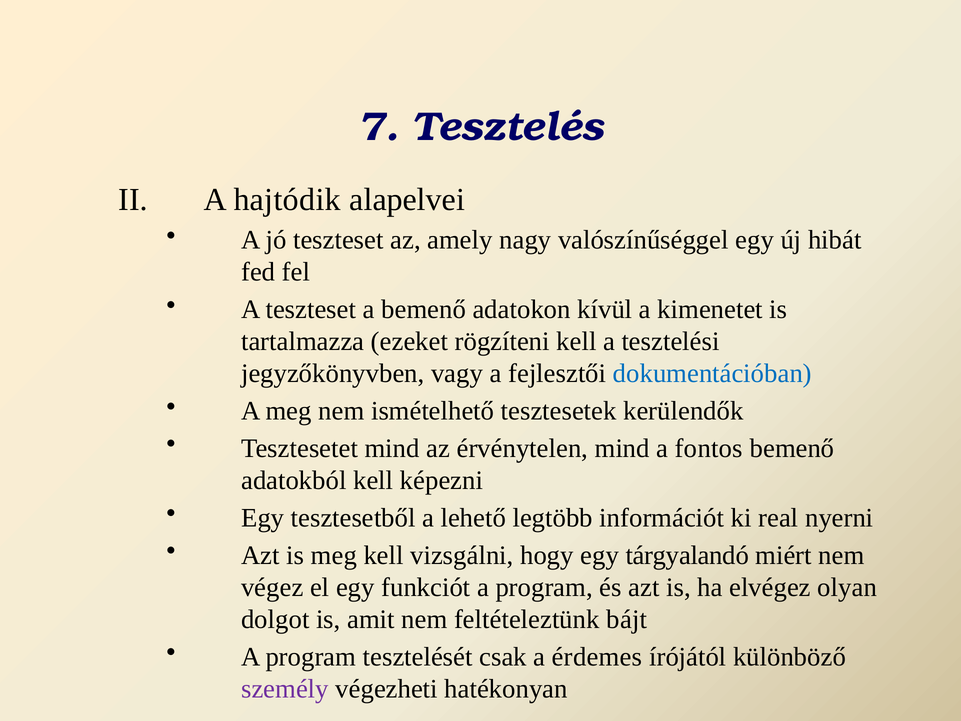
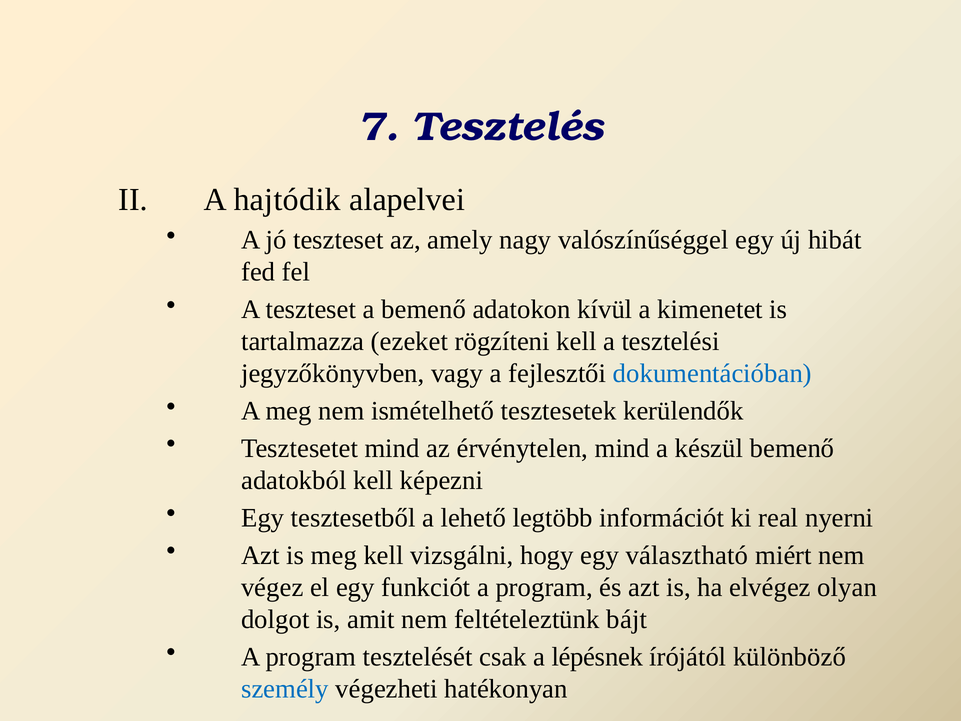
fontos: fontos -> készül
tárgyalandó: tárgyalandó -> választható
érdemes: érdemes -> lépésnek
személy colour: purple -> blue
